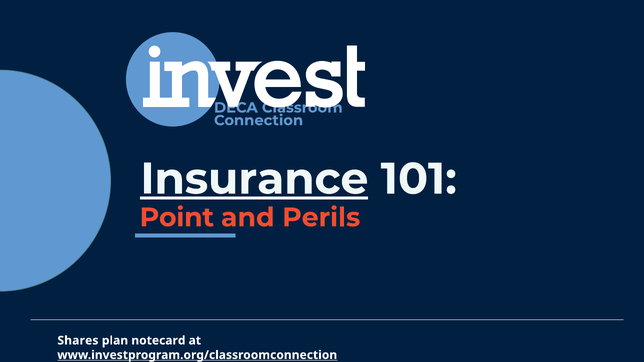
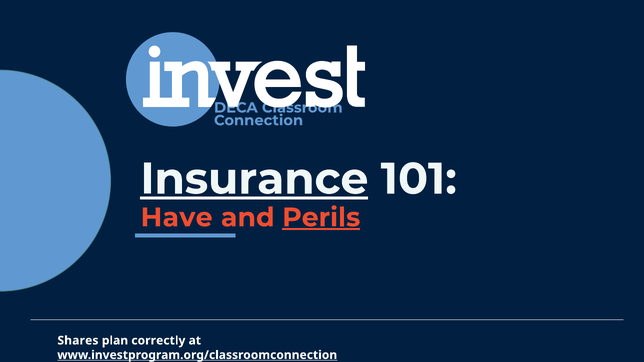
Point: Point -> Have
Perils underline: none -> present
notecard: notecard -> correctly
